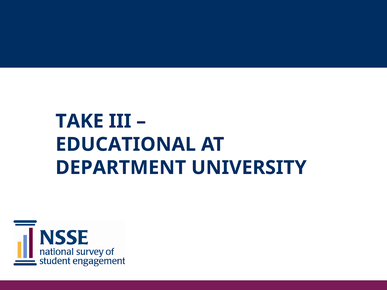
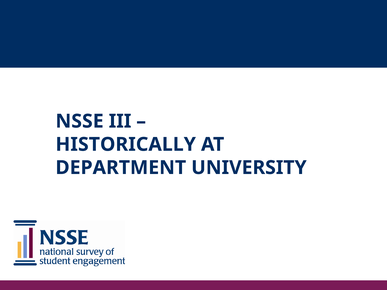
TAKE: TAKE -> NSSE
EDUCATIONAL: EDUCATIONAL -> HISTORICALLY
